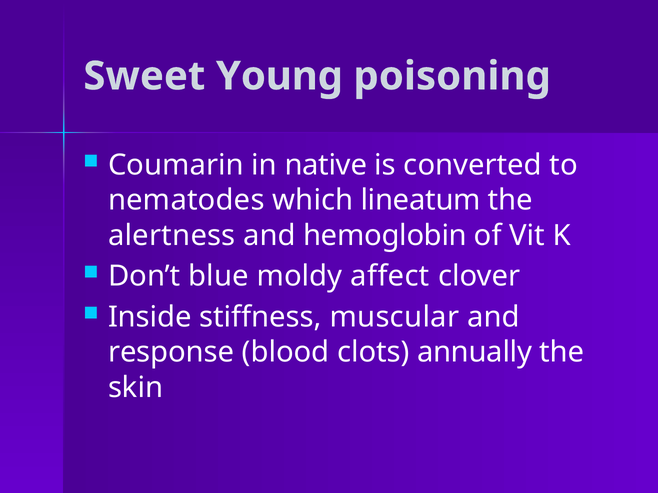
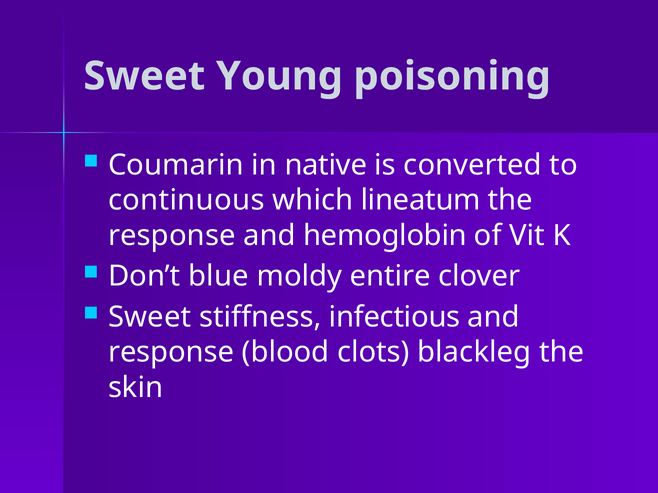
nematodes: nematodes -> continuous
alertness at (172, 236): alertness -> response
affect: affect -> entire
Inside at (150, 318): Inside -> Sweet
muscular: muscular -> infectious
annually: annually -> blackleg
